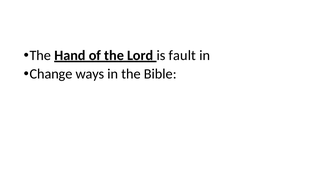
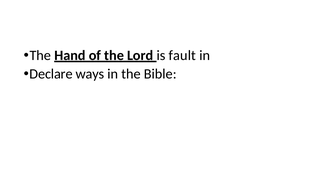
Change: Change -> Declare
